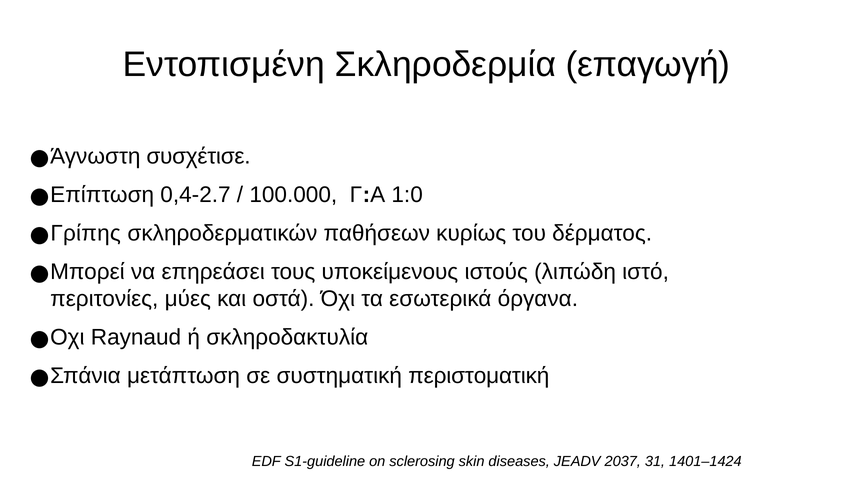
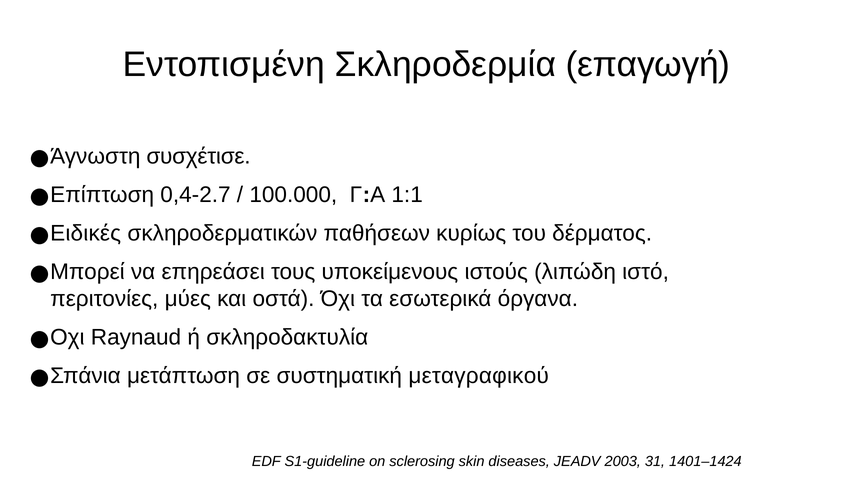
1:0: 1:0 -> 1:1
Γρίπης: Γρίπης -> Ειδικές
περιστοματική: περιστοματική -> μεταγραφικού
2037: 2037 -> 2003
